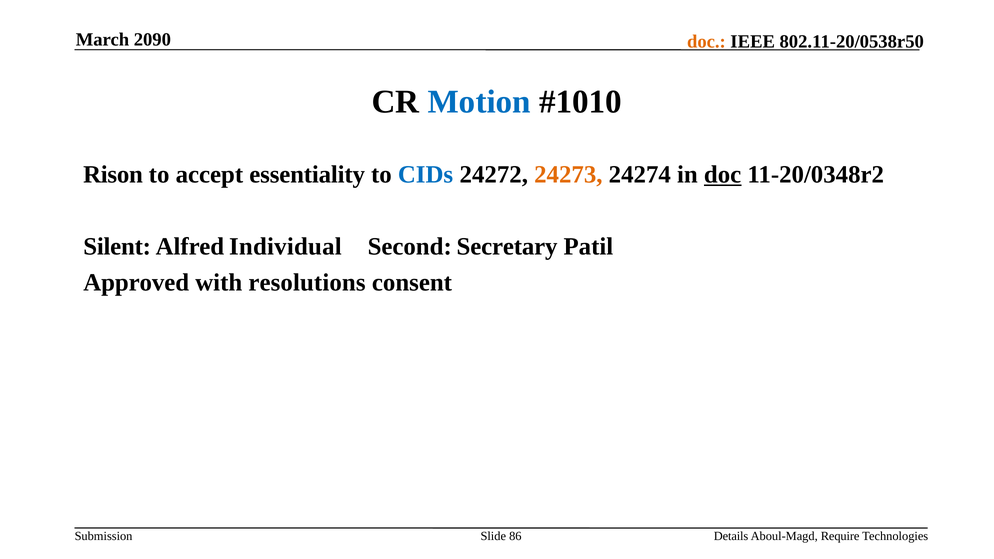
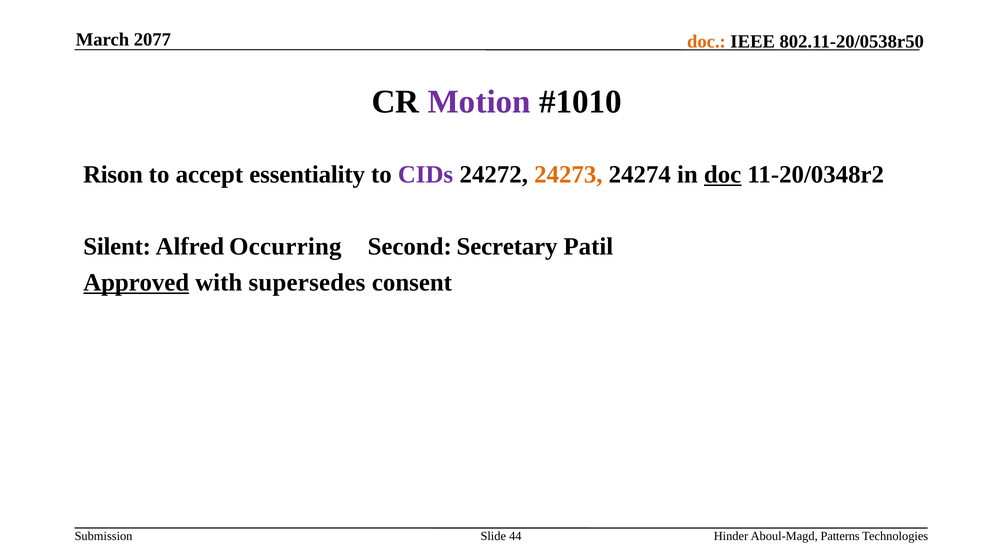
2090: 2090 -> 2077
Motion colour: blue -> purple
CIDs colour: blue -> purple
Individual: Individual -> Occurring
Approved underline: none -> present
resolutions: resolutions -> supersedes
86: 86 -> 44
Details: Details -> Hinder
Require: Require -> Patterns
